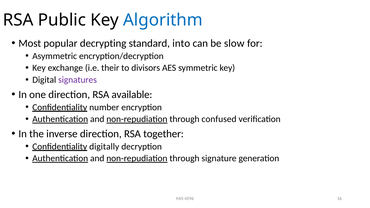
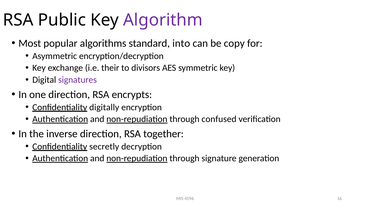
Algorithm colour: blue -> purple
decrypting: decrypting -> algorithms
slow: slow -> copy
available: available -> encrypts
number: number -> digitally
digitally: digitally -> secretly
